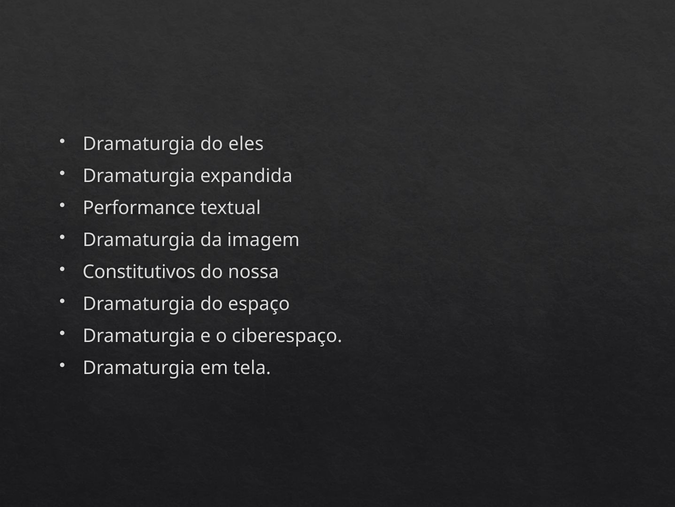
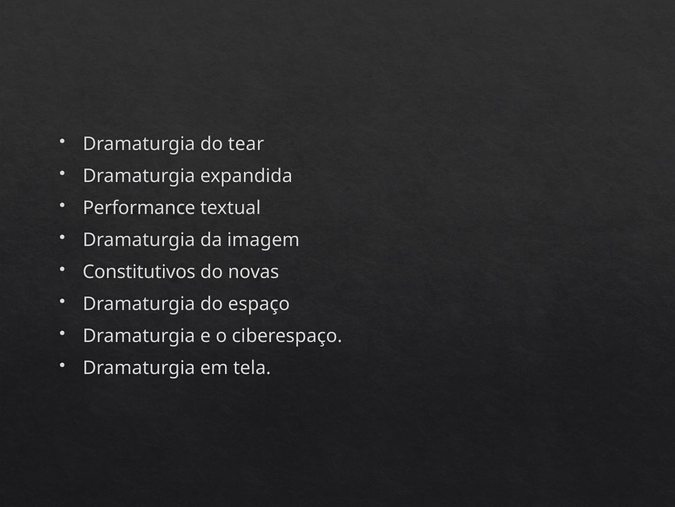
eles: eles -> tear
nossa: nossa -> novas
